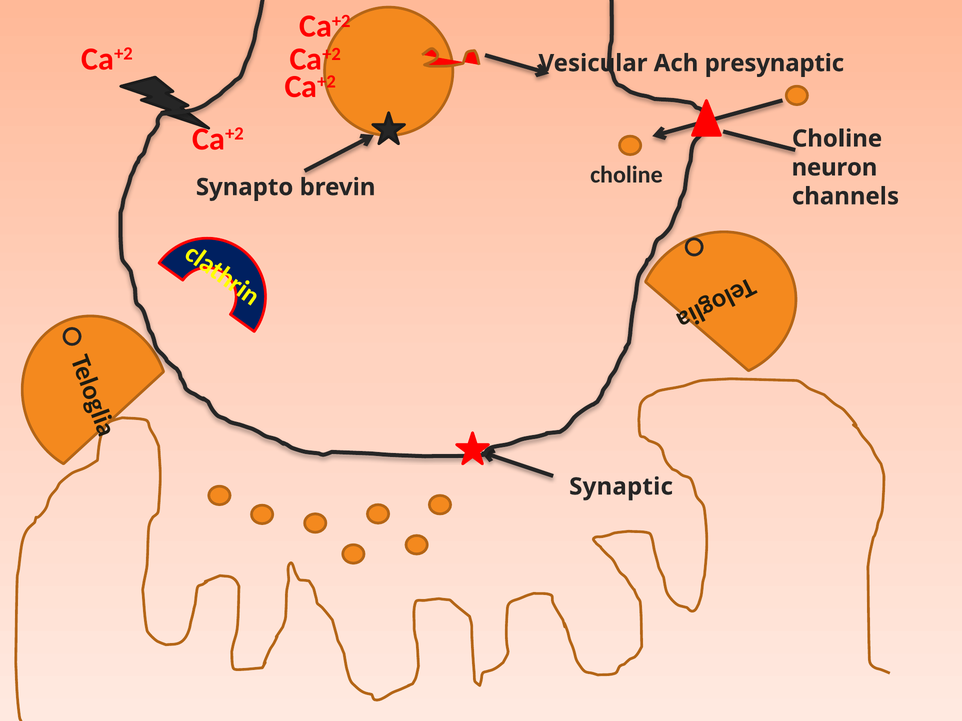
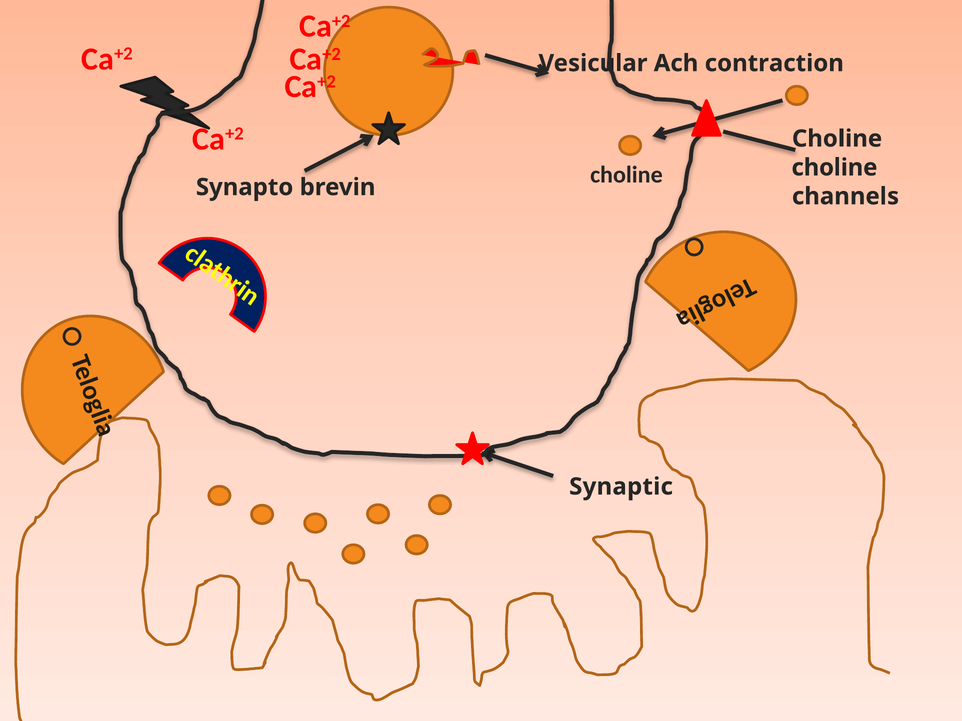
presynaptic: presynaptic -> contraction
neuron at (834, 168): neuron -> choline
